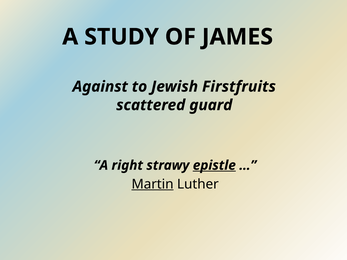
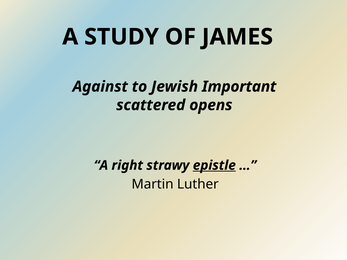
Firstfruits: Firstfruits -> Important
guard: guard -> opens
Martin underline: present -> none
